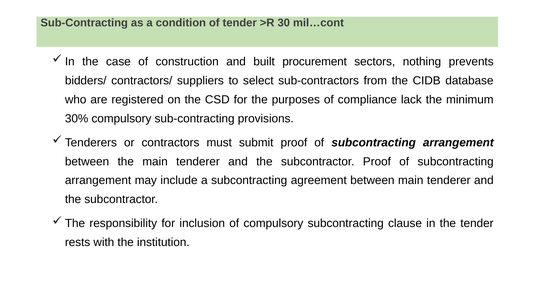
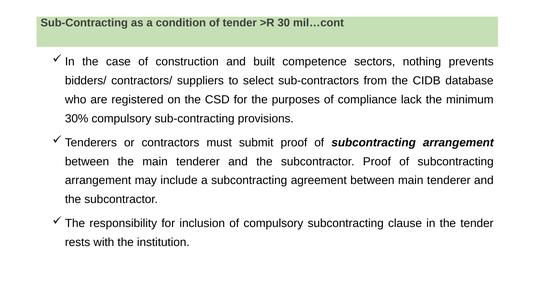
procurement: procurement -> competence
